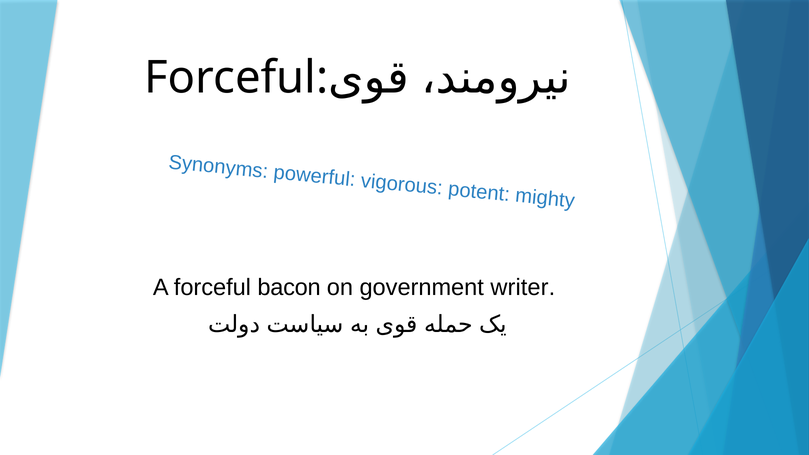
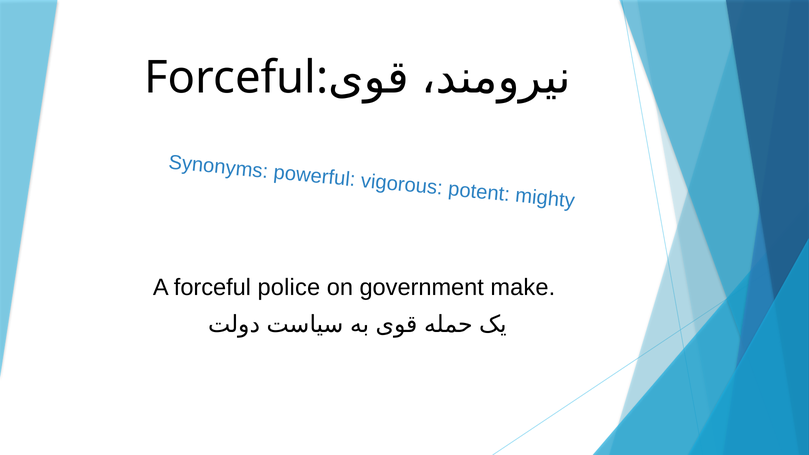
bacon: bacon -> police
writer: writer -> make
